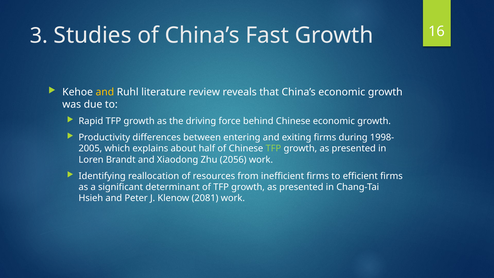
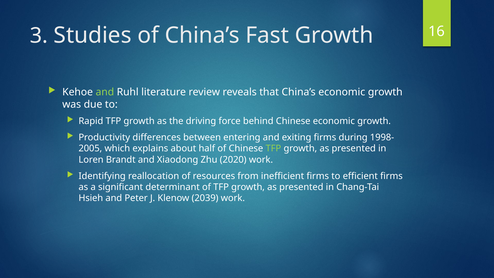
and at (105, 92) colour: yellow -> light green
2056: 2056 -> 2020
2081: 2081 -> 2039
